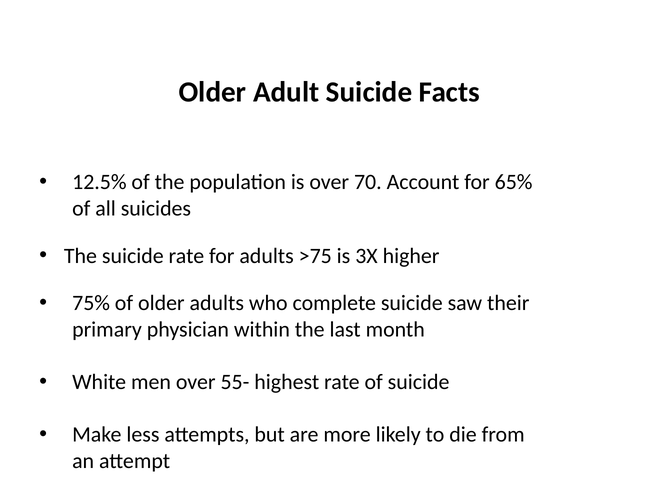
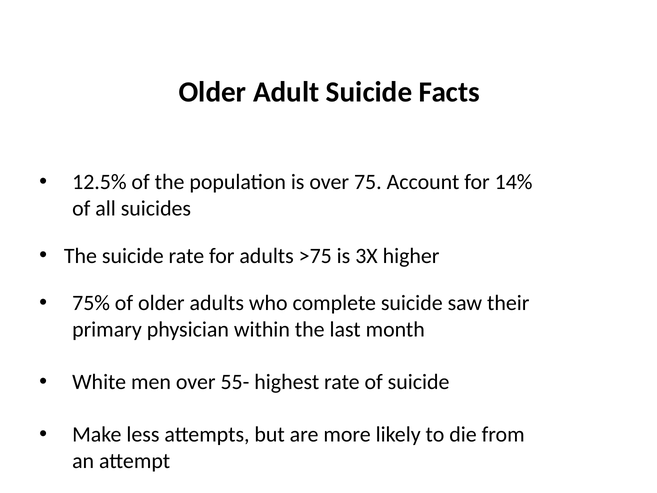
70: 70 -> 75
65%: 65% -> 14%
